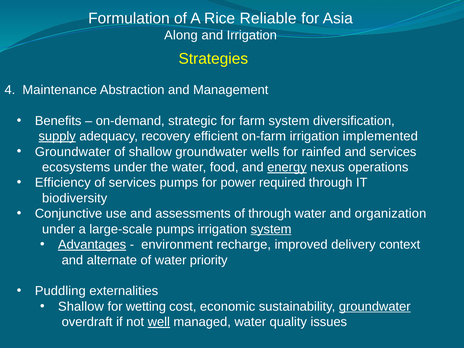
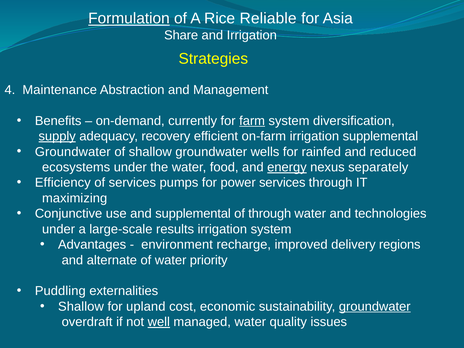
Formulation underline: none -> present
Along: Along -> Share
strategic: strategic -> currently
farm underline: none -> present
irrigation implemented: implemented -> supplemental
and services: services -> reduced
operations: operations -> separately
power required: required -> services
biodiversity: biodiversity -> maximizing
and assessments: assessments -> supplemental
organization: organization -> technologies
large-scale pumps: pumps -> results
system at (271, 229) underline: present -> none
Advantages underline: present -> none
context: context -> regions
wetting: wetting -> upland
